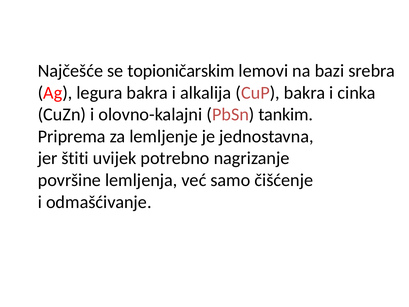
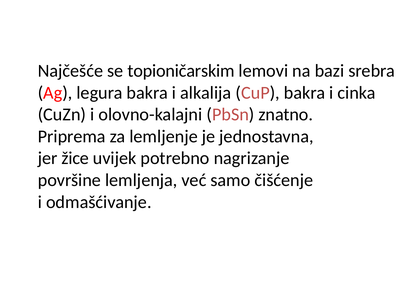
tankim: tankim -> znatno
štiti: štiti -> žice
